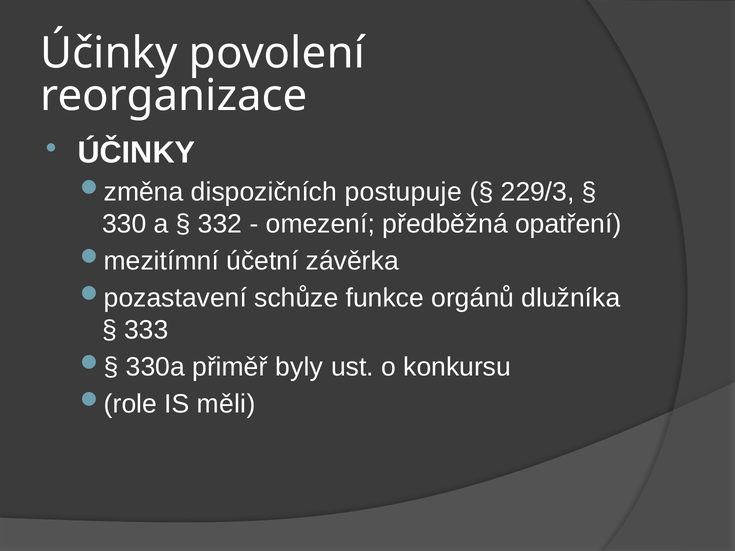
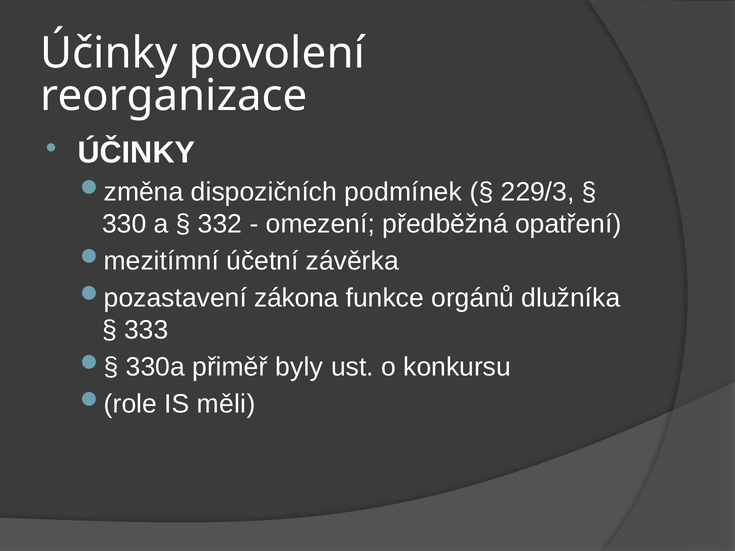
postupuje: postupuje -> podmínek
schůze: schůze -> zákona
